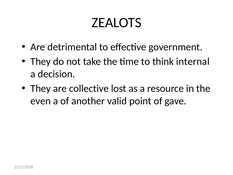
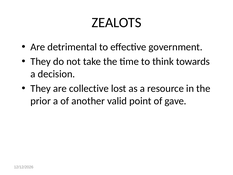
internal: internal -> towards
even: even -> prior
